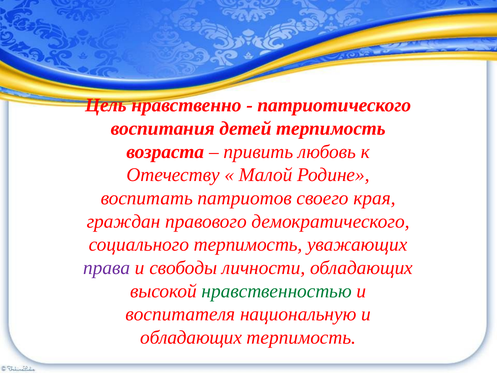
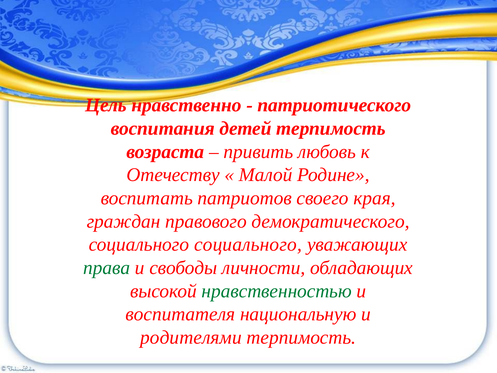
социального терпимость: терпимость -> социального
права colour: purple -> green
обладающих at (191, 337): обладающих -> родителями
